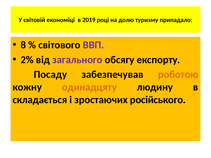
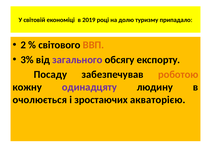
8: 8 -> 2
ВВП colour: purple -> orange
2%: 2% -> 3%
одинадцяту colour: orange -> purple
складається: складається -> очолюється
російського: російського -> акваторією
